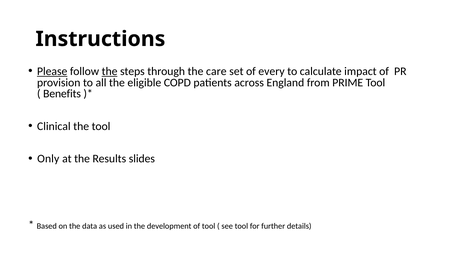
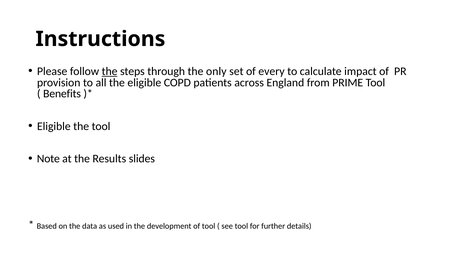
Please underline: present -> none
care: care -> only
Clinical at (54, 127): Clinical -> Eligible
Only: Only -> Note
